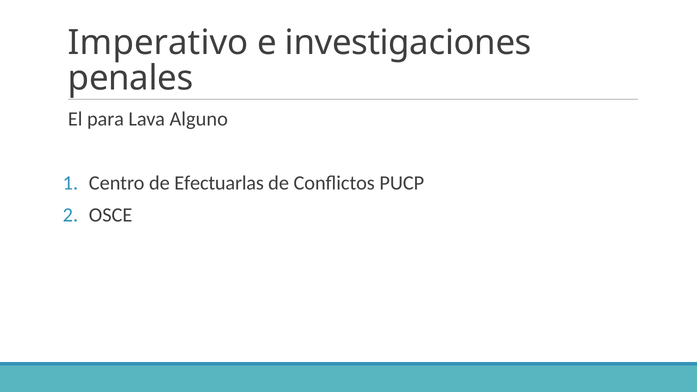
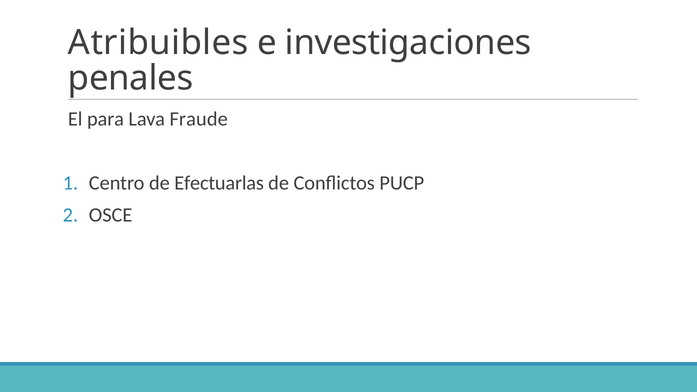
Imperativo: Imperativo -> Atribuibles
Alguno: Alguno -> Fraude
